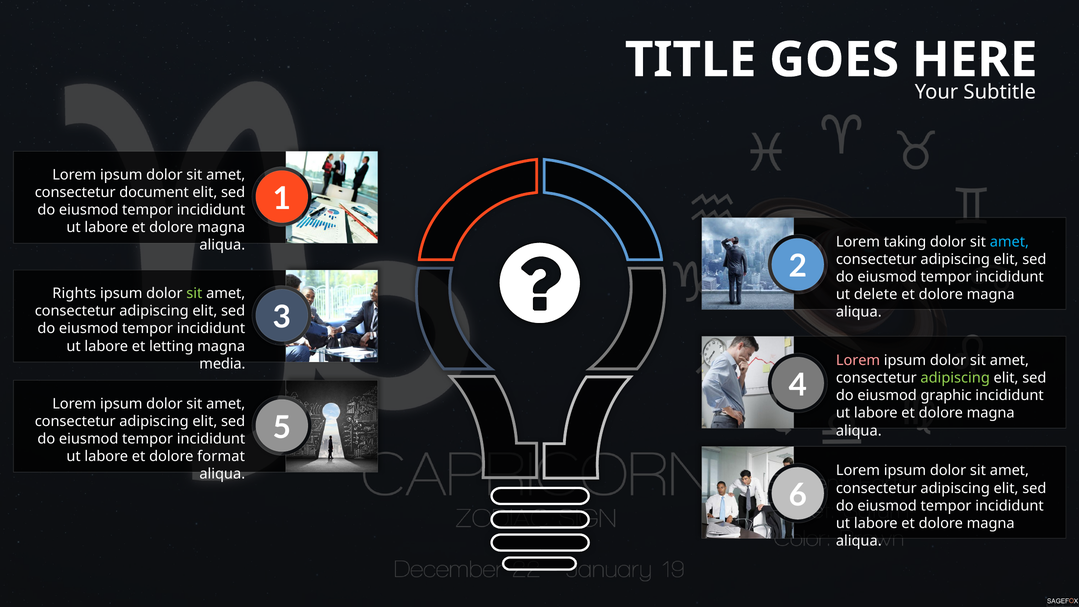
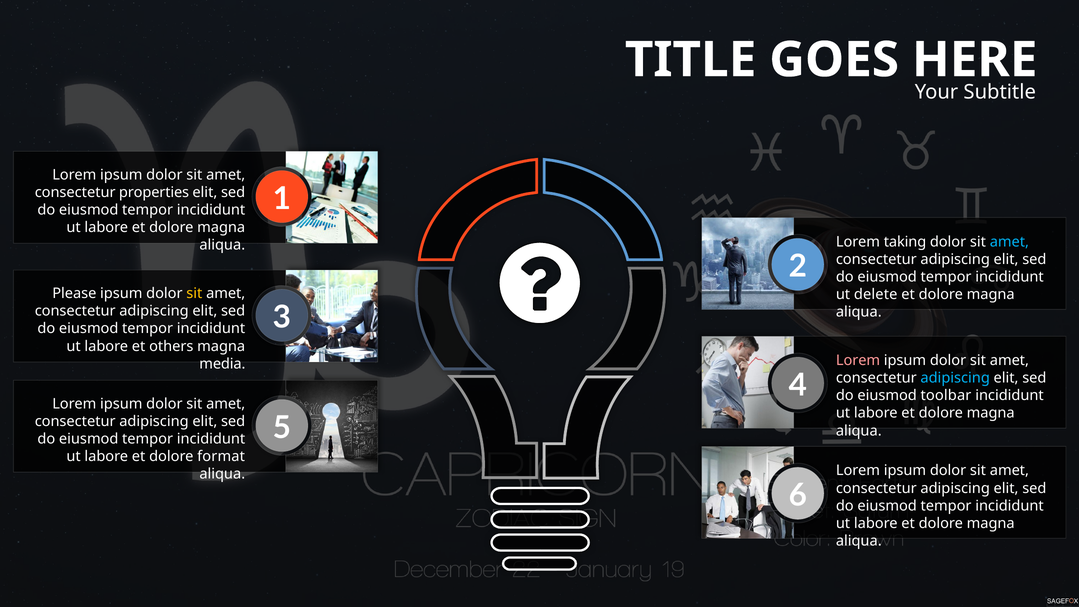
document: document -> properties
Rights: Rights -> Please
sit at (194, 293) colour: light green -> yellow
letting: letting -> others
adipiscing at (955, 378) colour: light green -> light blue
graphic: graphic -> toolbar
